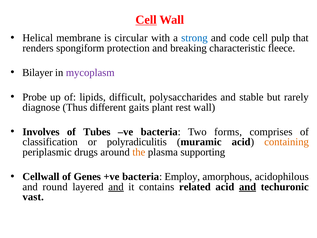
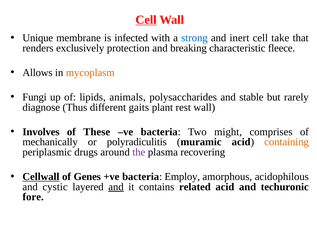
Helical: Helical -> Unique
circular: circular -> infected
code: code -> inert
pulp: pulp -> take
spongiform: spongiform -> exclusively
Bilayer: Bilayer -> Allows
mycoplasm colour: purple -> orange
Probe: Probe -> Fungi
difficult: difficult -> animals
Tubes: Tubes -> These
forms: forms -> might
classification: classification -> mechanically
the colour: orange -> purple
supporting: supporting -> recovering
Cellwall underline: none -> present
round: round -> cystic
and at (248, 187) underline: present -> none
vast: vast -> fore
